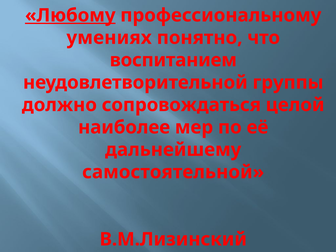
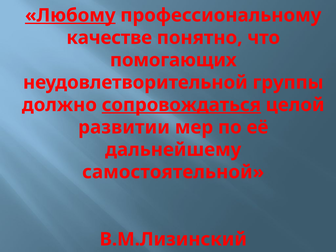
умениях: умениях -> качестве
воспитанием: воспитанием -> помогающих
сопровождаться underline: none -> present
наиболее: наиболее -> развитии
